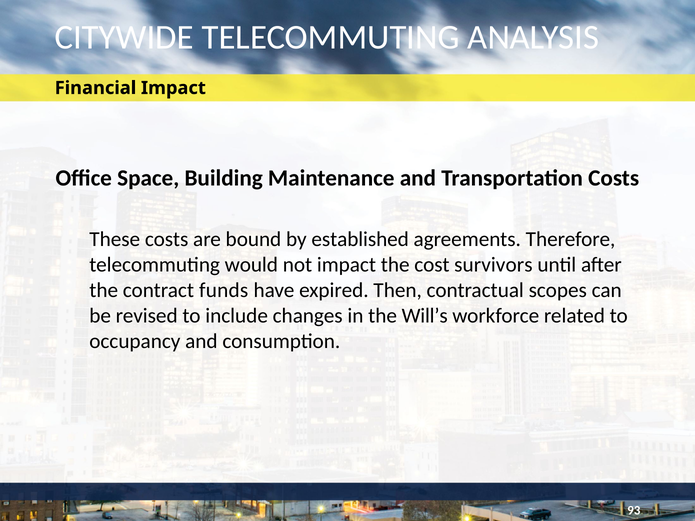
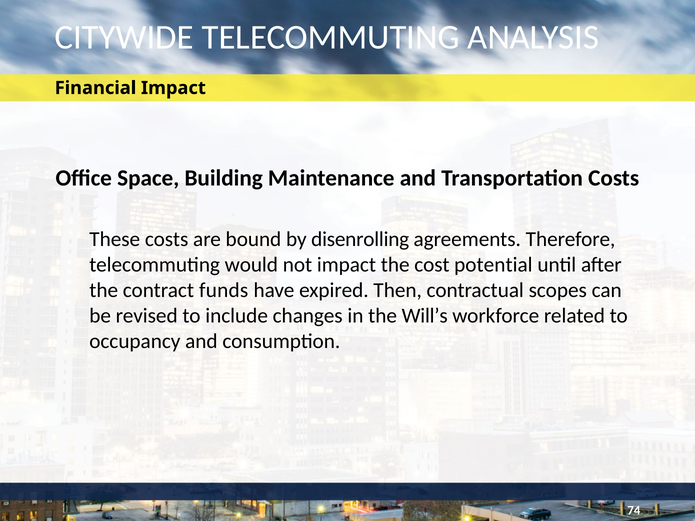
established: established -> disenrolling
survivors: survivors -> potential
93: 93 -> 74
